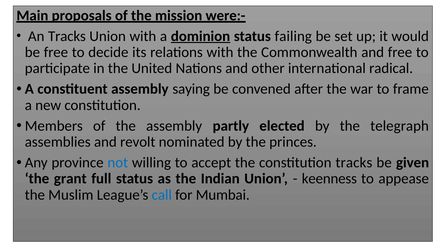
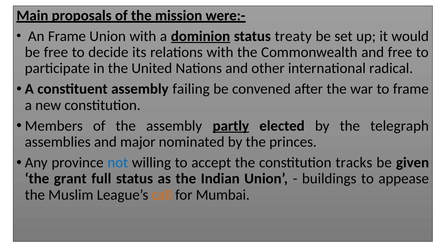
An Tracks: Tracks -> Frame
failing: failing -> treaty
saying: saying -> failing
partly underline: none -> present
revolt: revolt -> major
keenness: keenness -> buildings
call colour: blue -> orange
